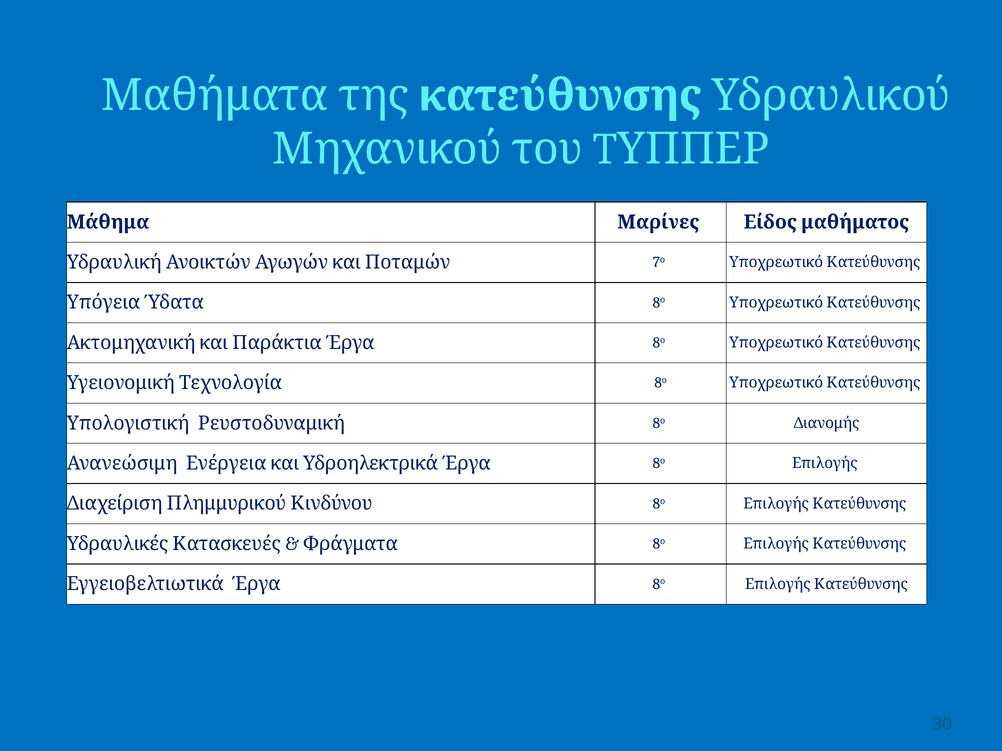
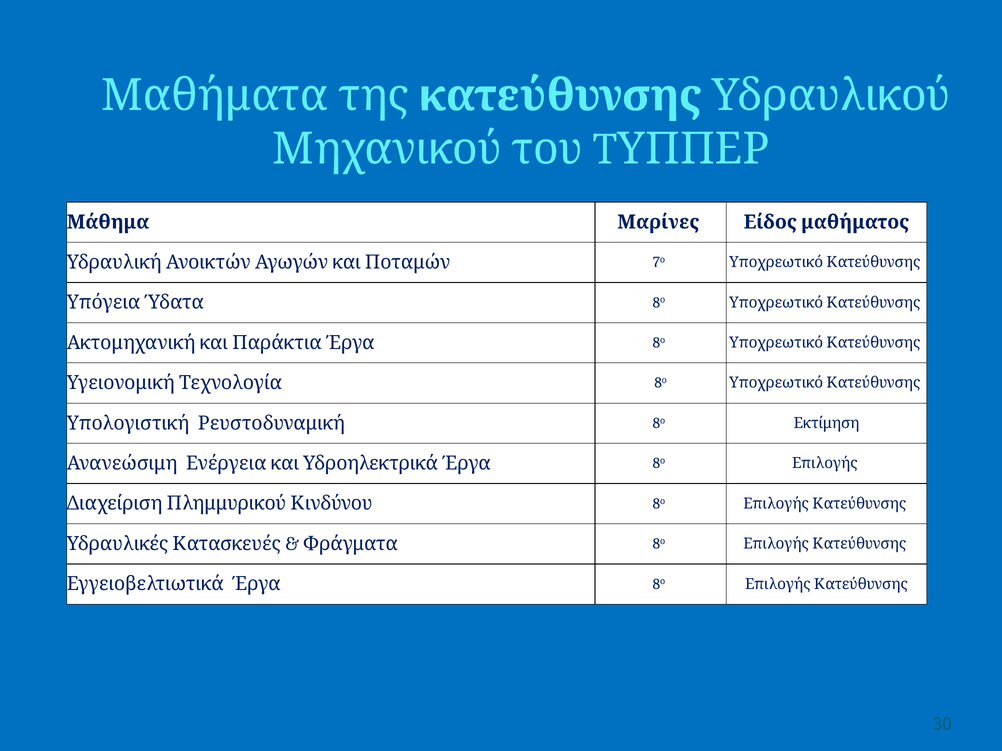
Διανομής: Διανομής -> Εκτίμηση
